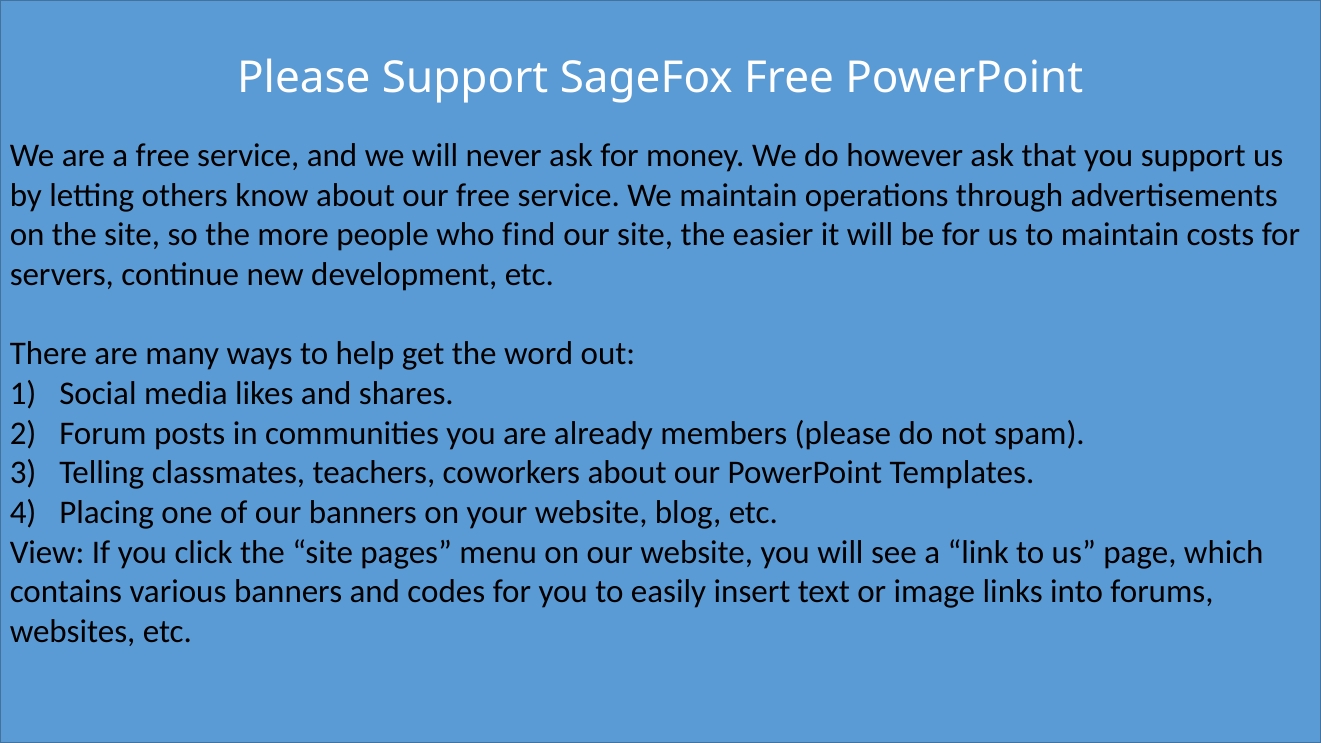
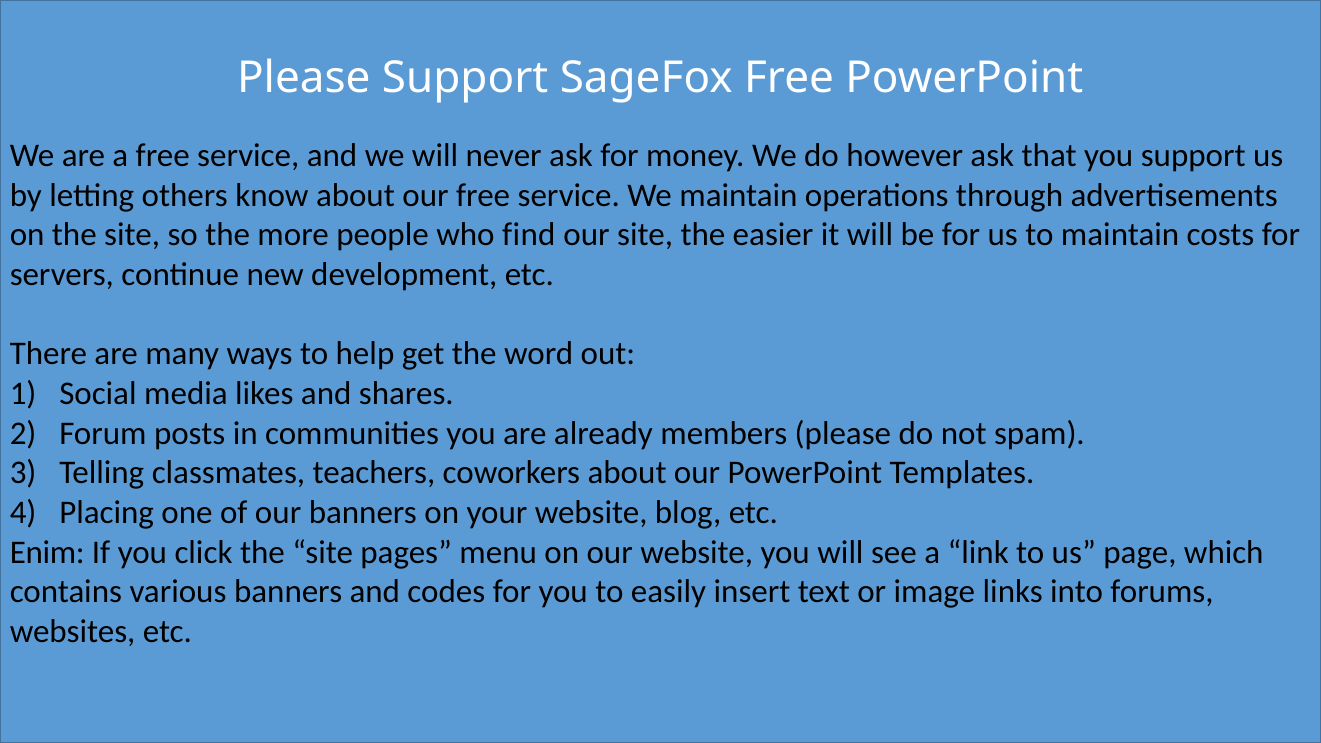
View: View -> Enim
